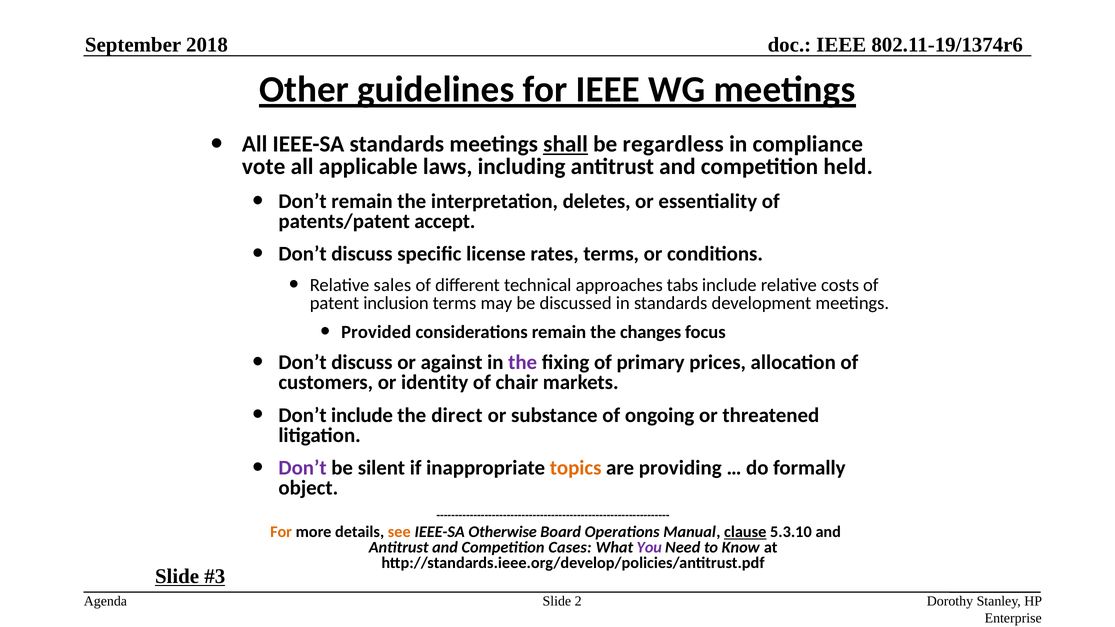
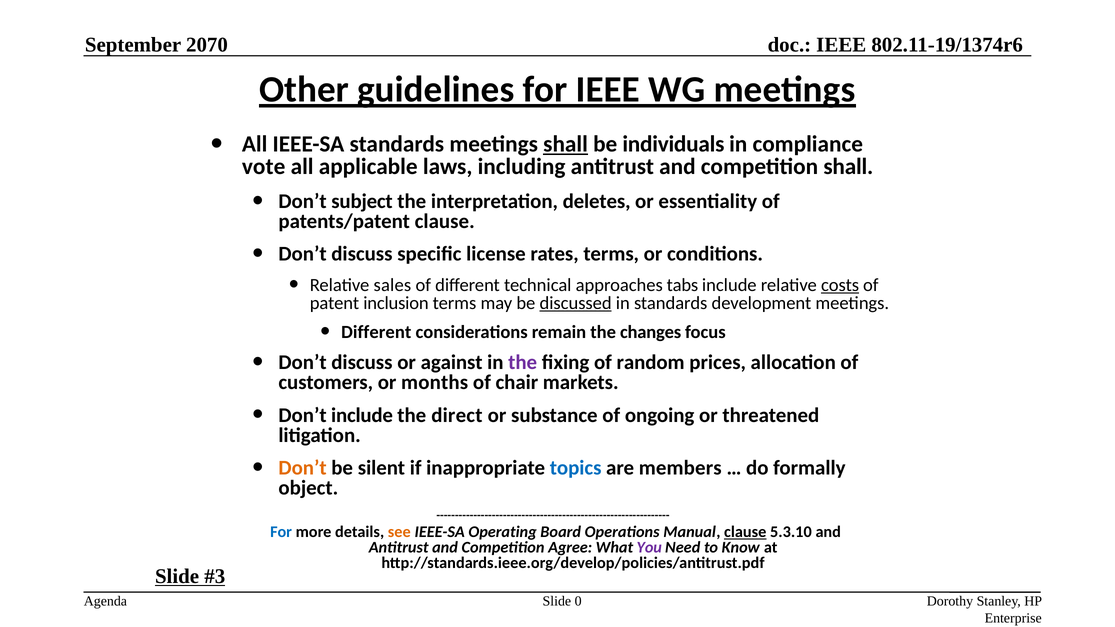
2018: 2018 -> 2070
regardless: regardless -> individuals
competition held: held -> shall
Don’t remain: remain -> subject
patents/patent accept: accept -> clause
costs underline: none -> present
discussed underline: none -> present
Provided at (376, 332): Provided -> Different
primary: primary -> random
identity: identity -> months
Don’t at (303, 468) colour: purple -> orange
topics colour: orange -> blue
providing: providing -> members
For at (281, 532) colour: orange -> blue
Otherwise: Otherwise -> Operating
Cases: Cases -> Agree
2: 2 -> 0
